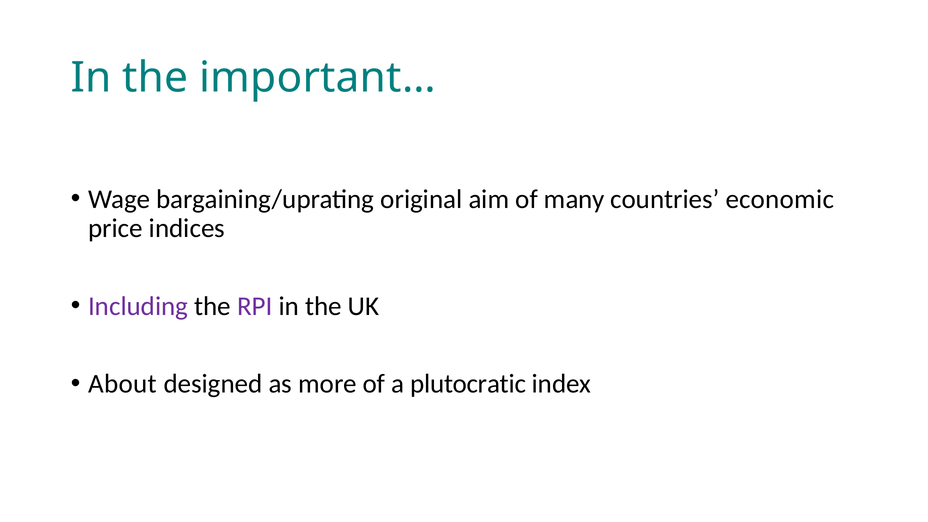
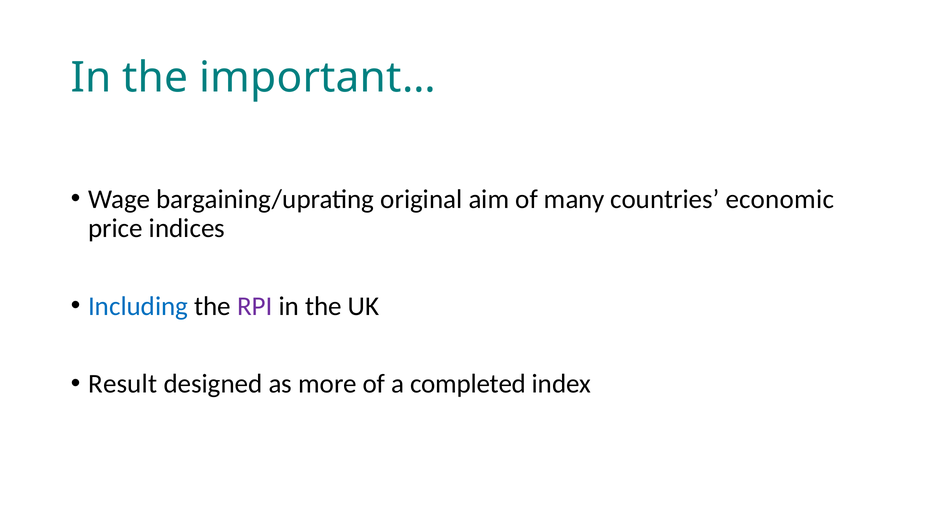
Including colour: purple -> blue
About: About -> Result
plutocratic: plutocratic -> completed
